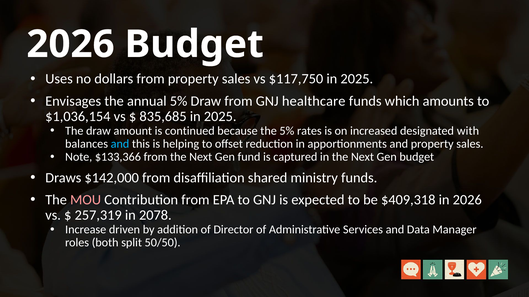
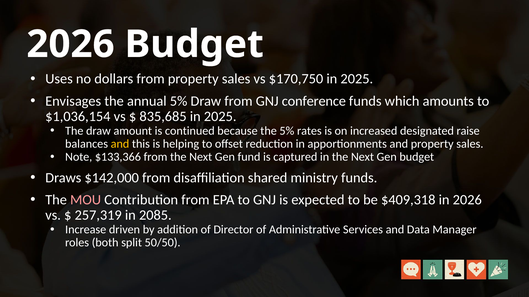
$117,750: $117,750 -> $170,750
healthcare: healthcare -> conference
with: with -> raise
and at (120, 144) colour: light blue -> yellow
2078: 2078 -> 2085
